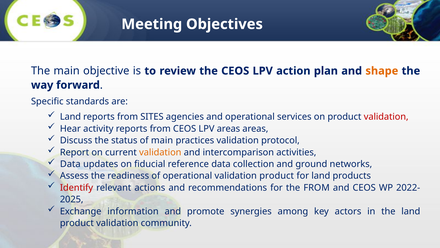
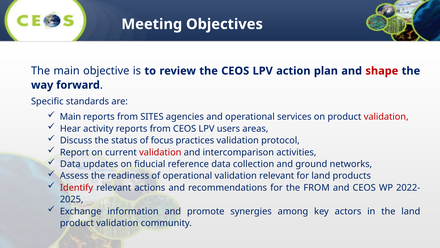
shape colour: orange -> red
Land at (70, 117): Land -> Main
LPV areas: areas -> users
of main: main -> focus
validation at (160, 152) colour: orange -> red
validation product: product -> relevant
